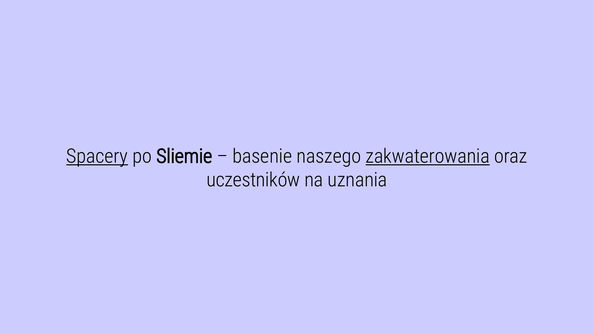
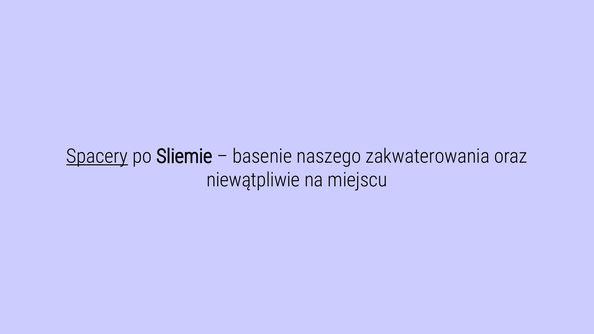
zakwaterowania underline: present -> none
uczestników: uczestników -> niewątpliwie
uznania: uznania -> miejscu
